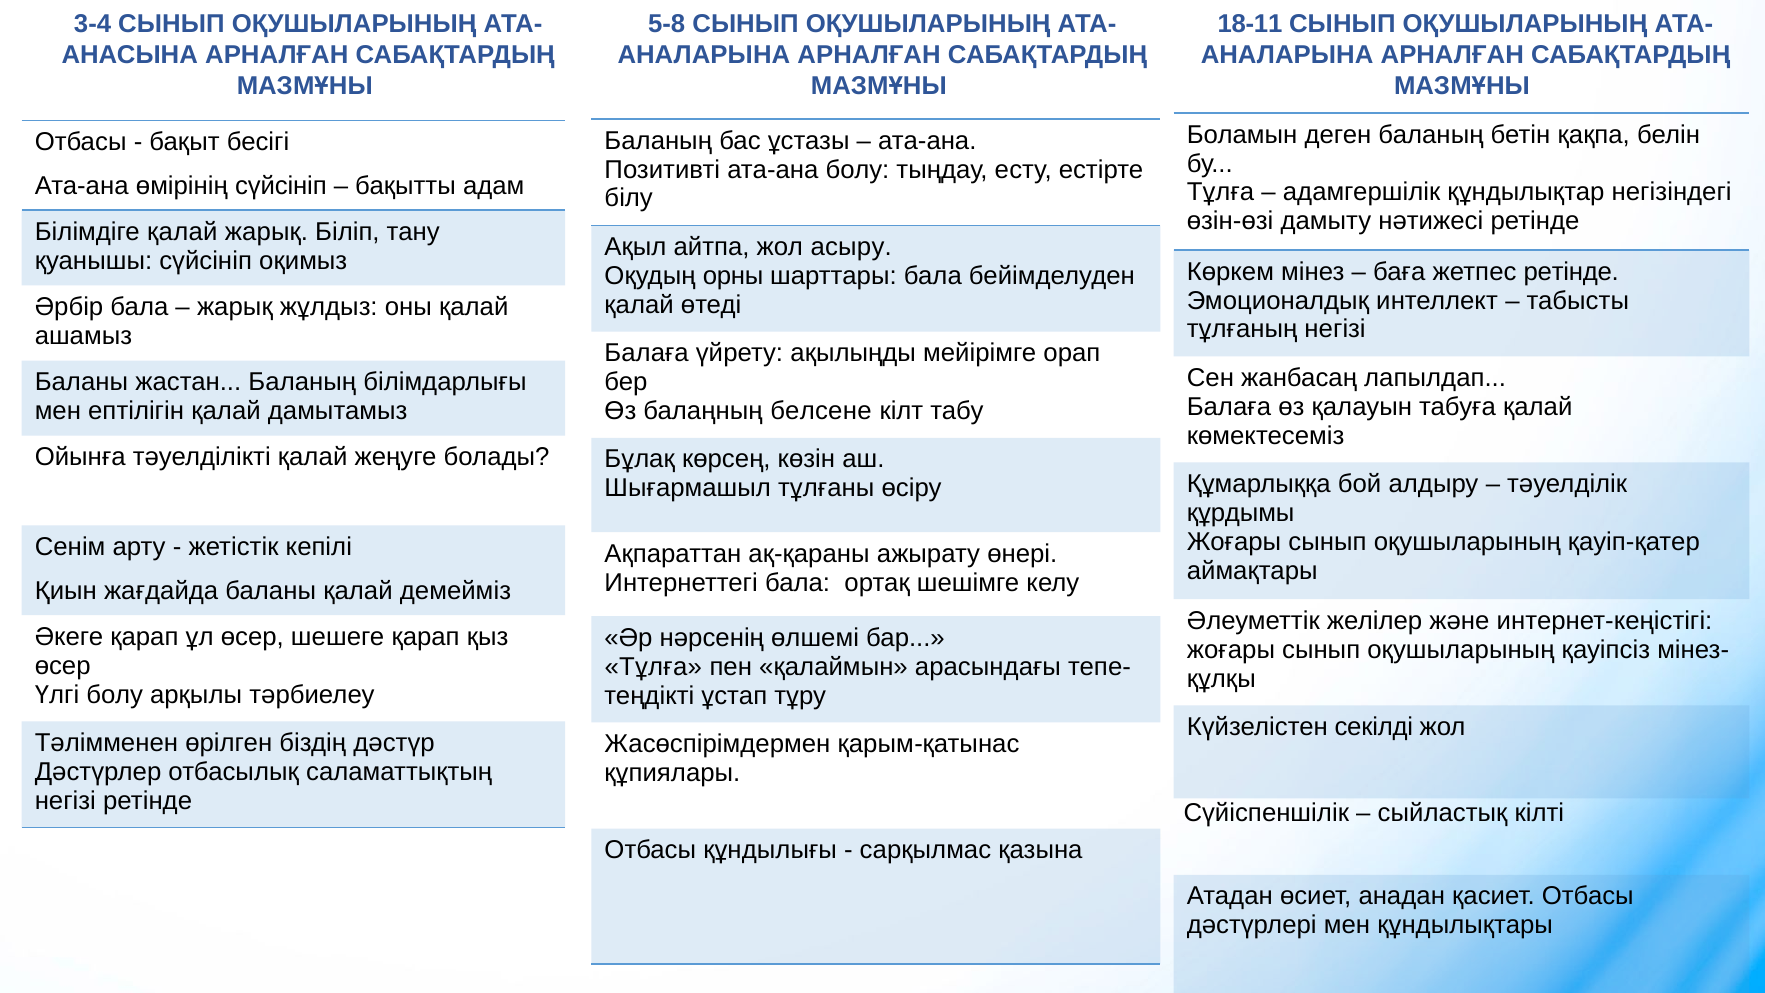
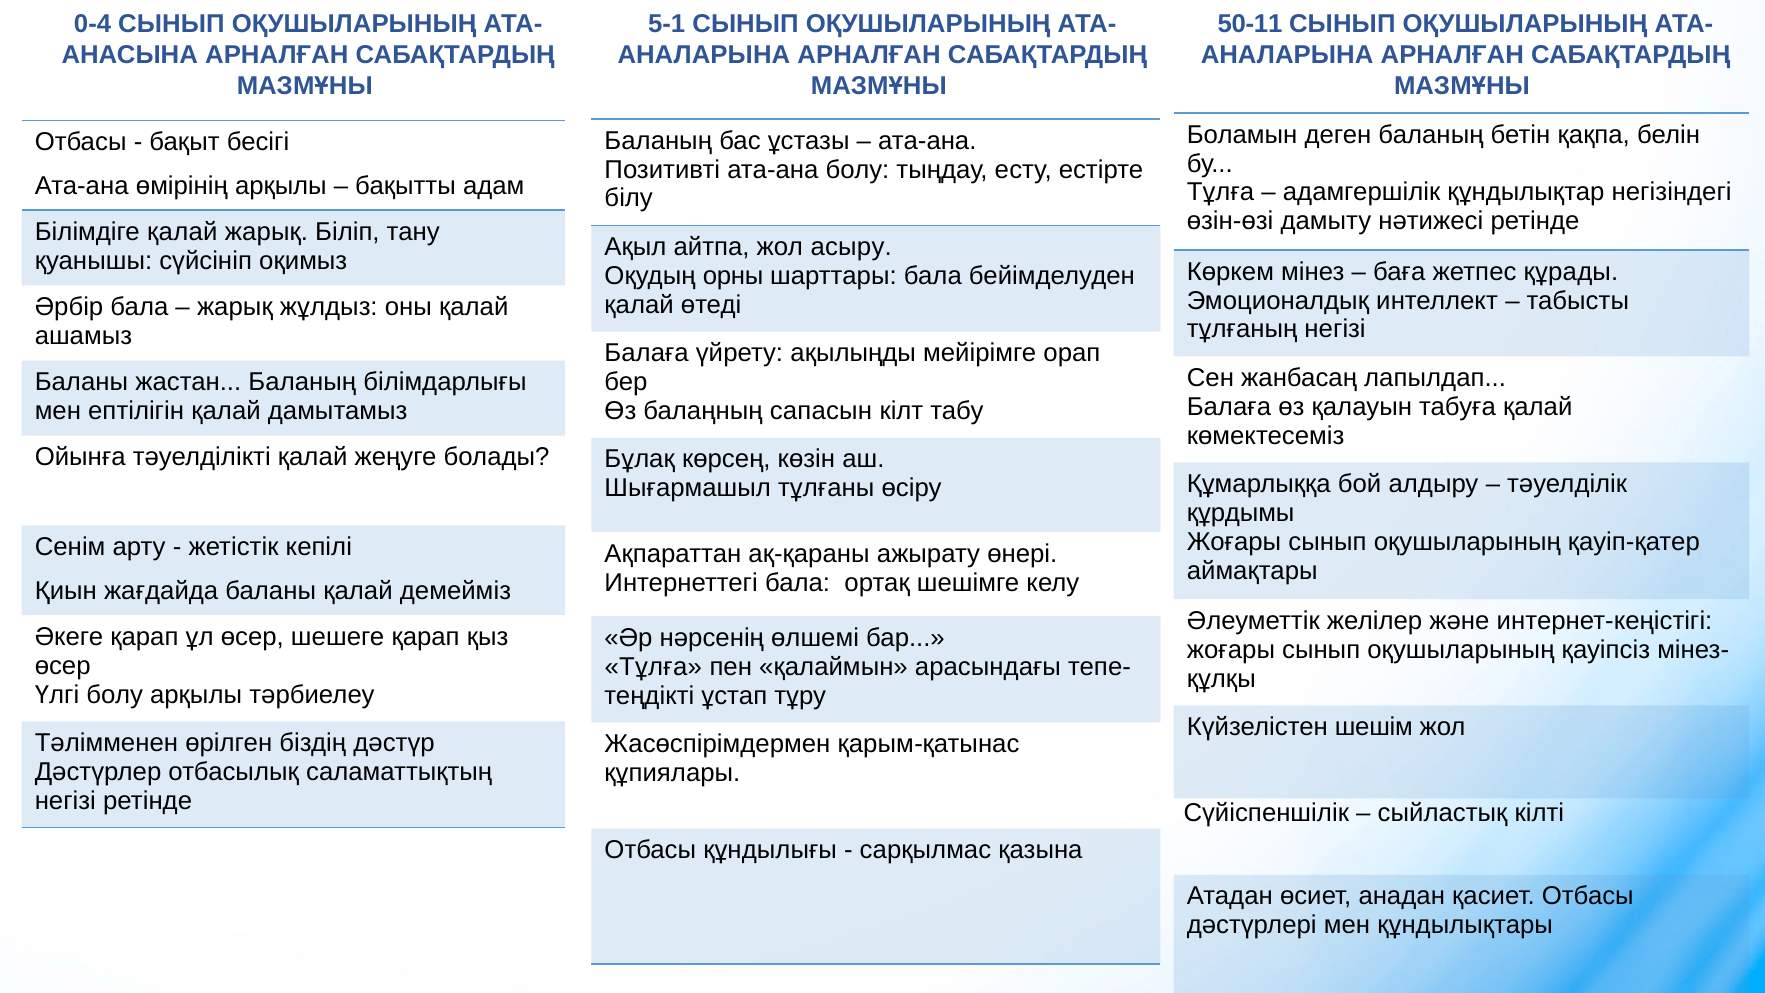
3-4: 3-4 -> 0-4
18-11: 18-11 -> 50-11
5-8: 5-8 -> 5-1
өмірінің сүйсініп: сүйсініп -> арқылы
жетпес ретінде: ретінде -> құрады
белсене: белсене -> сапасын
секілді: секілді -> шешім
